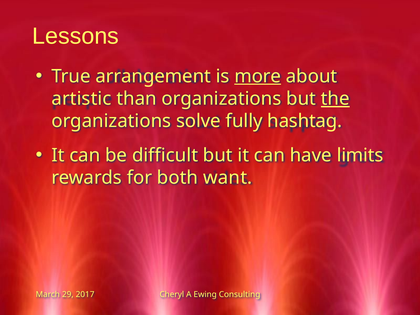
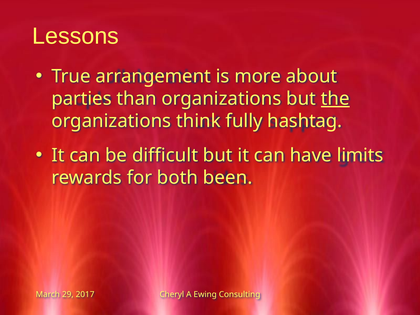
more underline: present -> none
artistic: artistic -> parties
solve: solve -> think
want: want -> been
